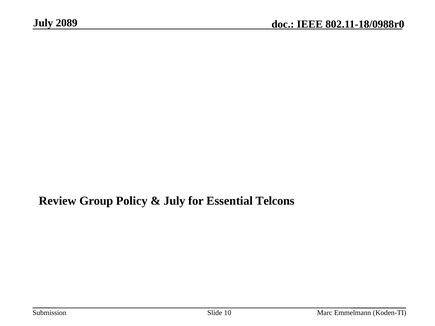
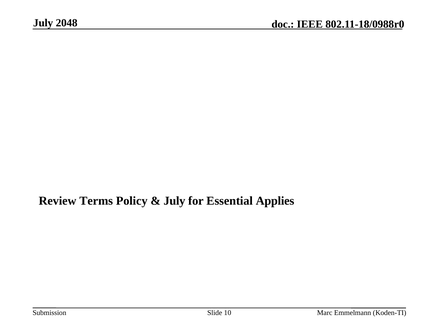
2089: 2089 -> 2048
Group: Group -> Terms
Telcons: Telcons -> Applies
